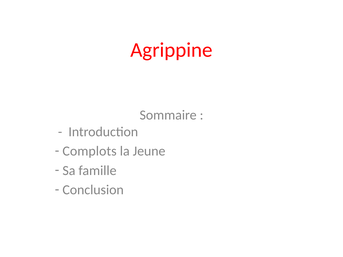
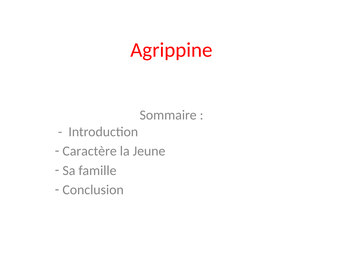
Complots: Complots -> Caractère
